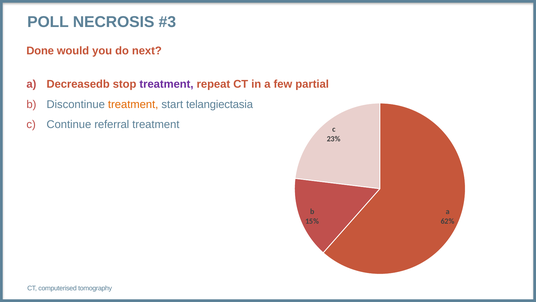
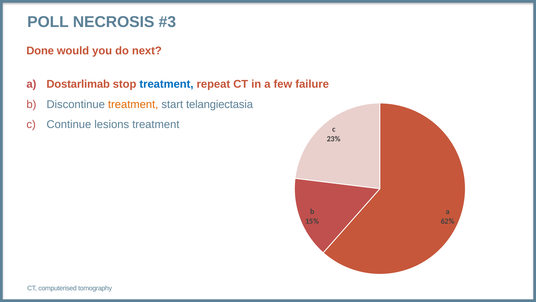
Decreasedb: Decreasedb -> Dostarlimab
treatment at (166, 84) colour: purple -> blue
partial: partial -> failure
referral: referral -> lesions
